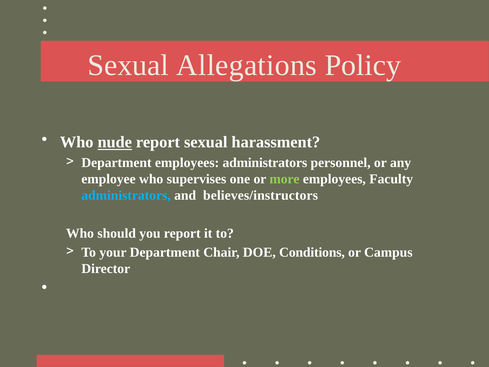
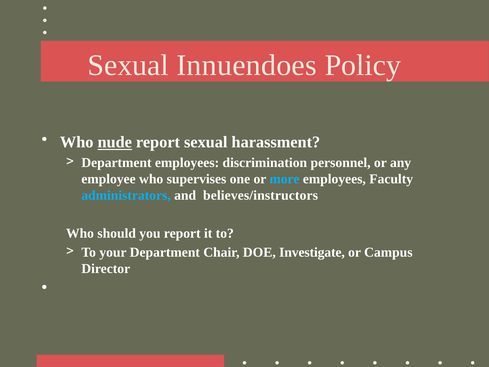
Allegations: Allegations -> Innuendoes
employees administrators: administrators -> discrimination
more colour: light green -> light blue
Conditions: Conditions -> Investigate
